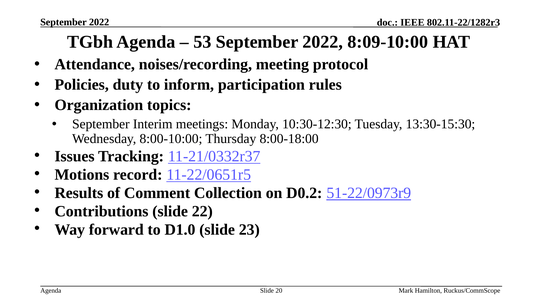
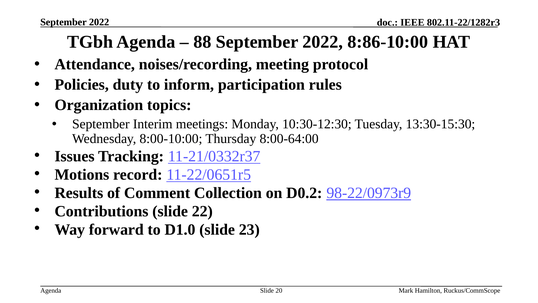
53: 53 -> 88
8:09-10:00: 8:09-10:00 -> 8:86-10:00
8:00-18:00: 8:00-18:00 -> 8:00-64:00
51-22/0973r9: 51-22/0973r9 -> 98-22/0973r9
